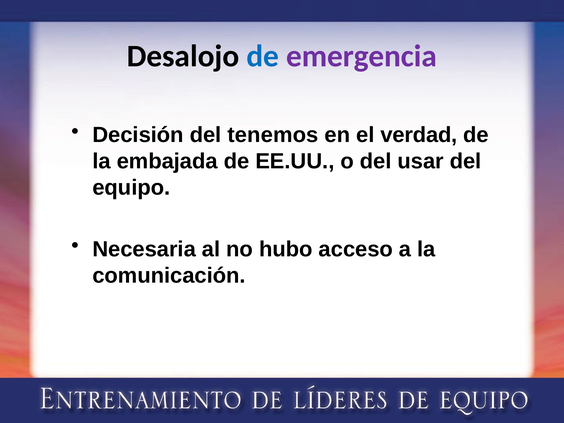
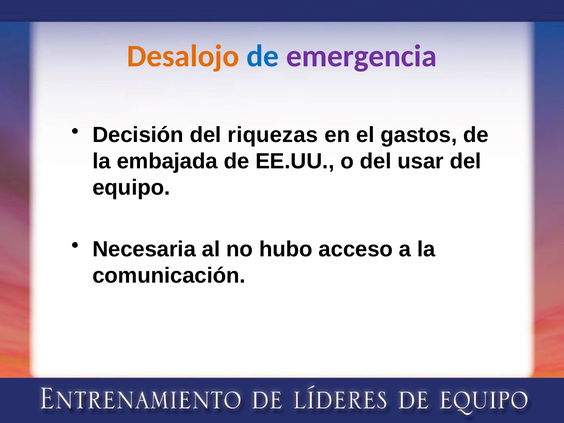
Desalojo colour: black -> orange
tenemos: tenemos -> riquezas
verdad: verdad -> gastos
